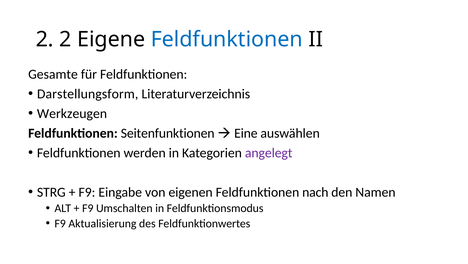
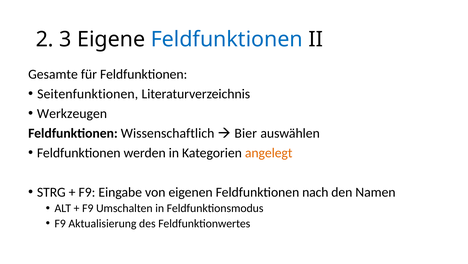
2 2: 2 -> 3
Darstellungsform: Darstellungsform -> Seitenfunktionen
Seitenfunktionen: Seitenfunktionen -> Wissenschaftlich
Eine: Eine -> Bier
angelegt colour: purple -> orange
